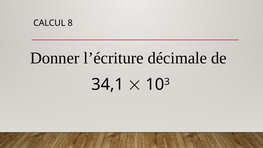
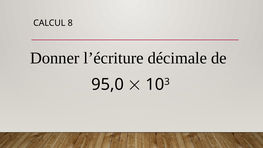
34,1: 34,1 -> 95,0
